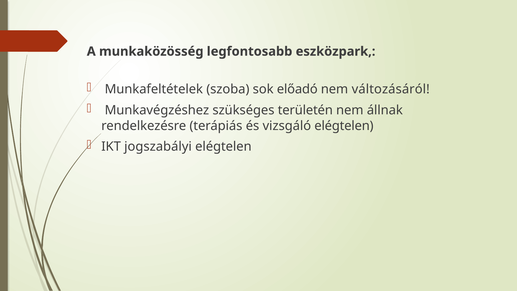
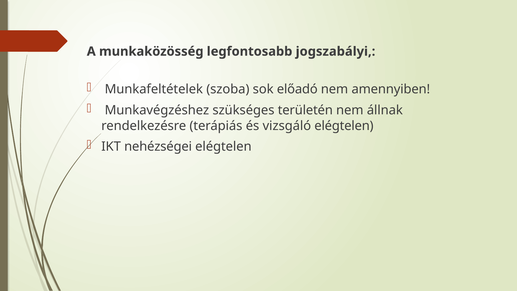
eszközpark: eszközpark -> jogszabályi
változásáról: változásáról -> amennyiben
jogszabályi: jogszabályi -> nehézségei
